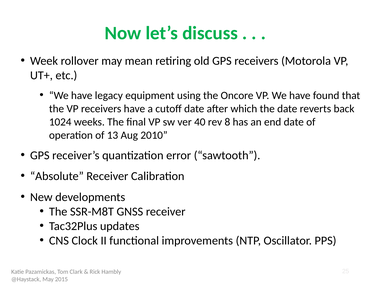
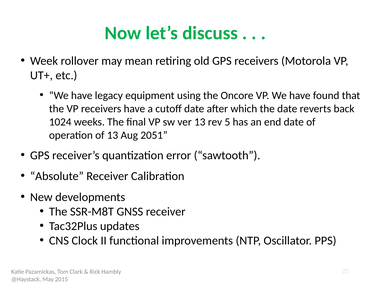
ver 40: 40 -> 13
8: 8 -> 5
2010: 2010 -> 2051
